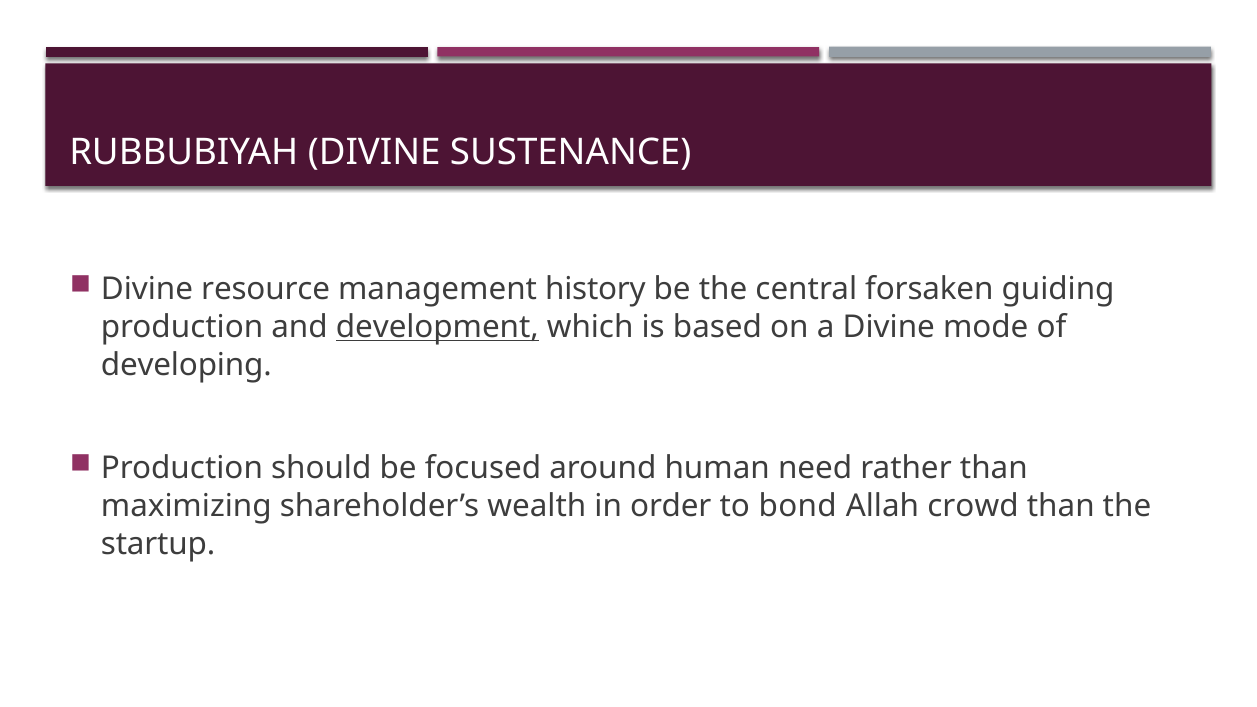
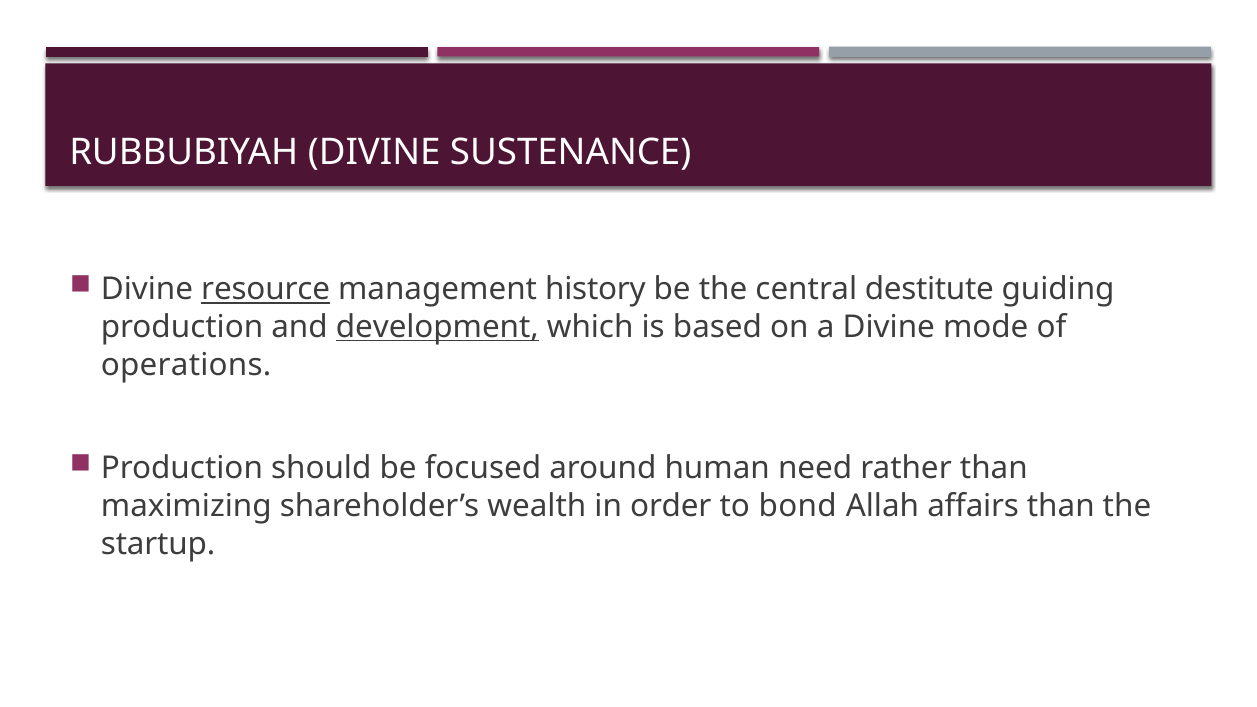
resource underline: none -> present
forsaken: forsaken -> destitute
developing: developing -> operations
crowd: crowd -> affairs
